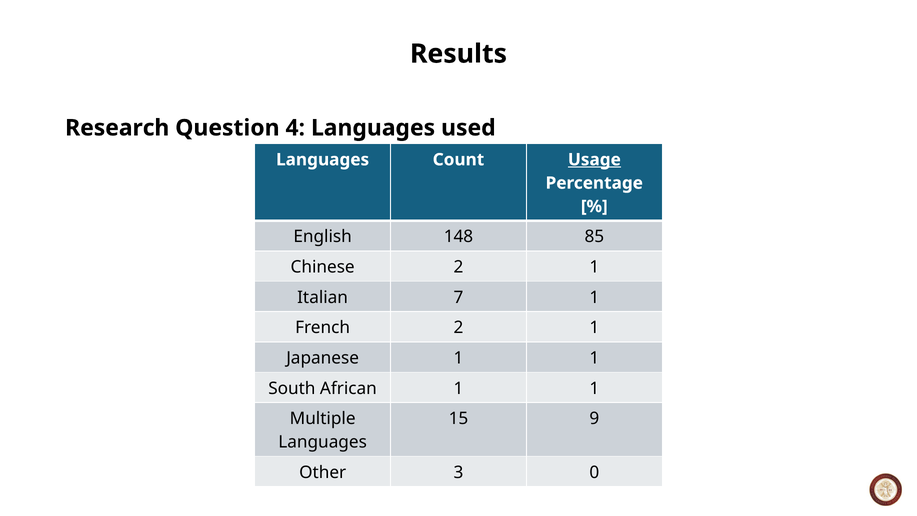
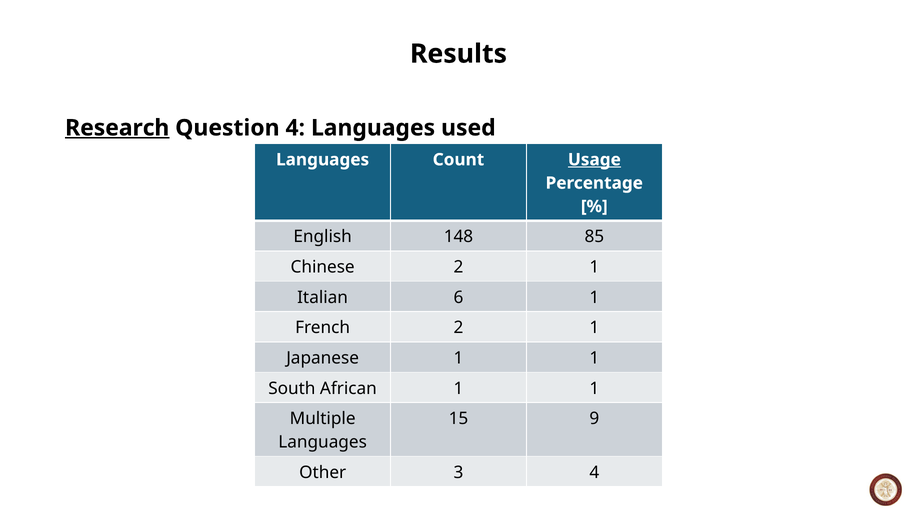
Research underline: none -> present
7: 7 -> 6
3 0: 0 -> 4
